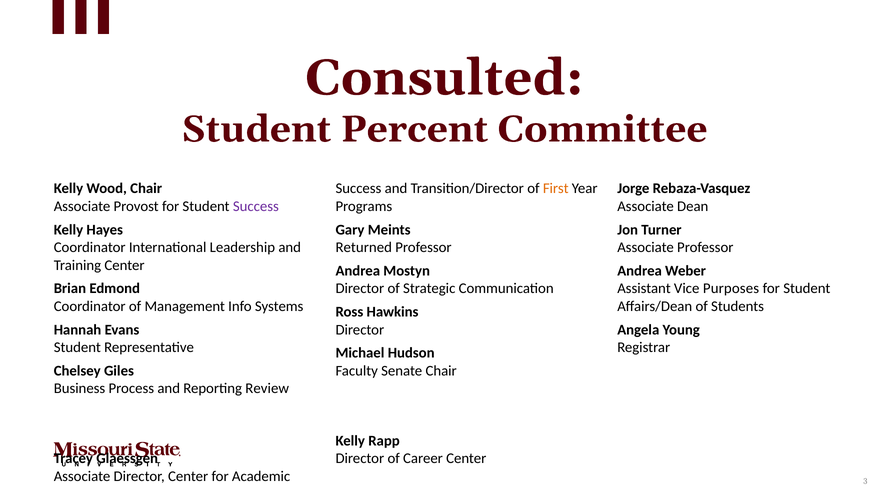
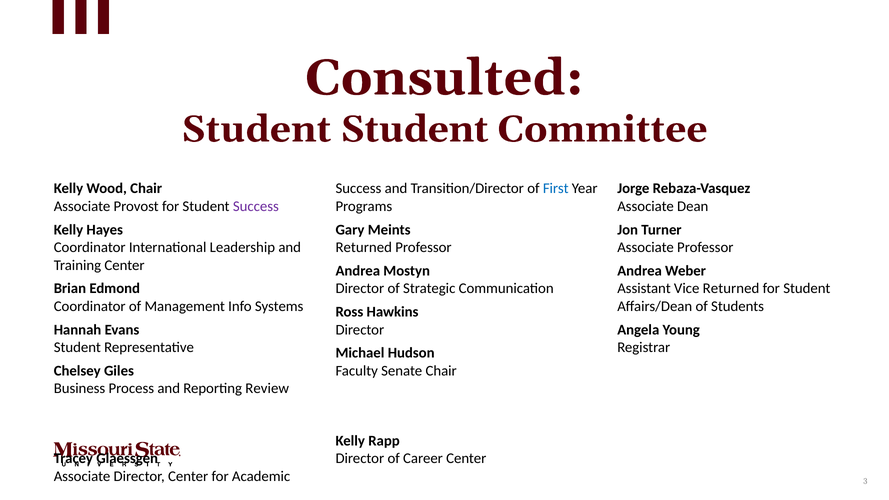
Student Percent: Percent -> Student
First colour: orange -> blue
Vice Purposes: Purposes -> Returned
